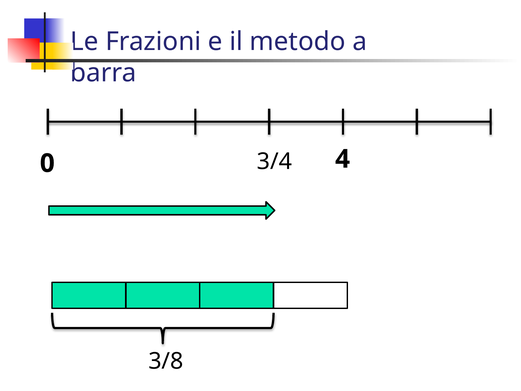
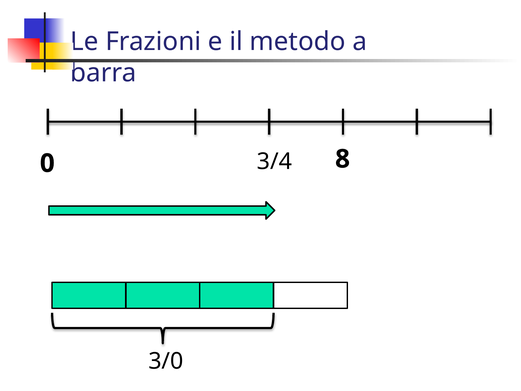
4: 4 -> 8
3/8: 3/8 -> 3/0
